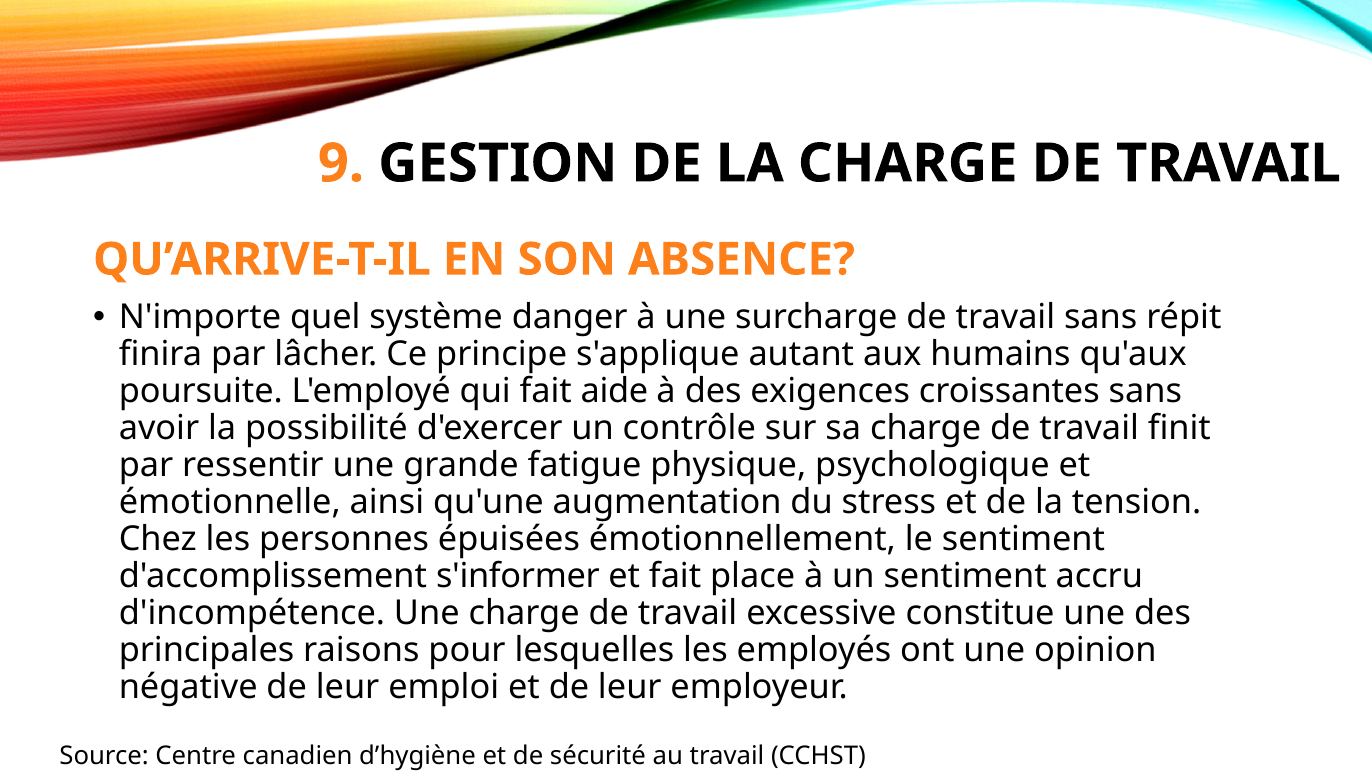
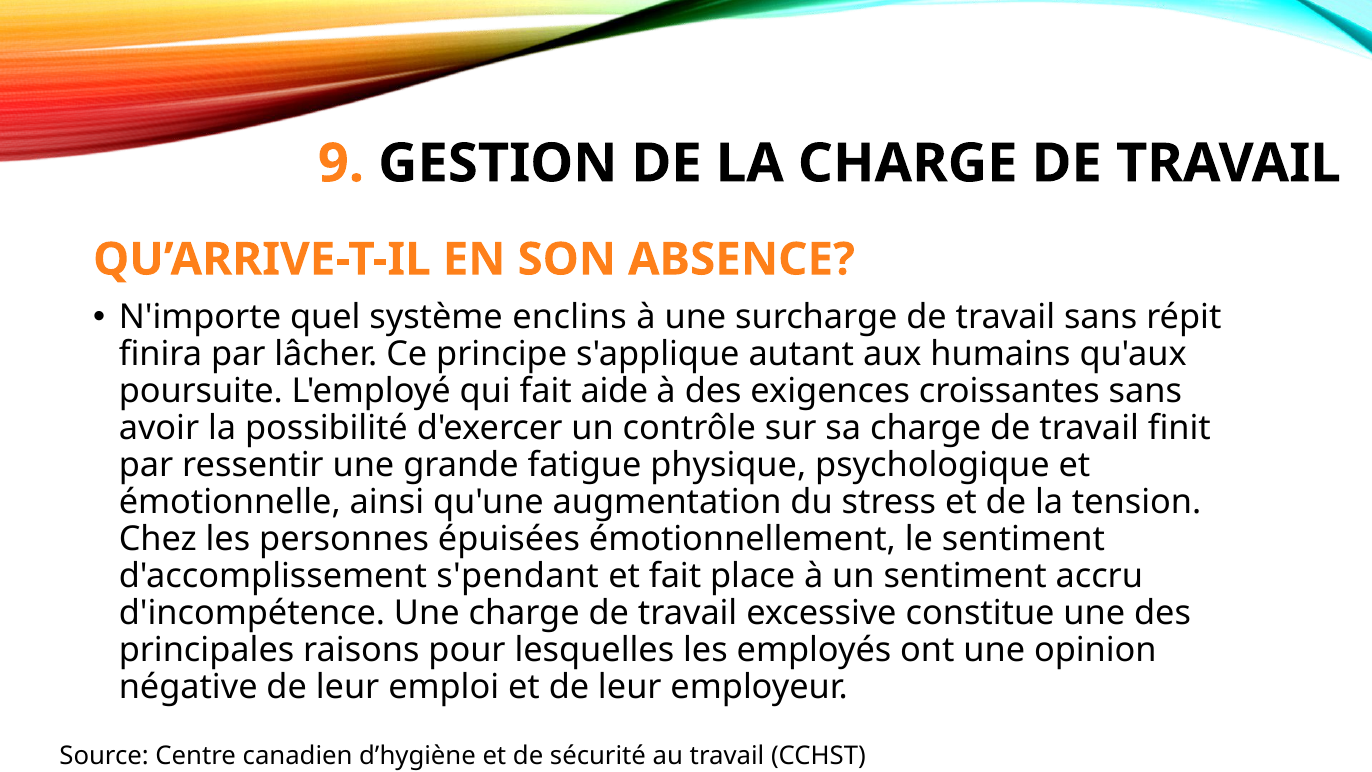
danger: danger -> enclins
s'informer: s'informer -> s'pendant
